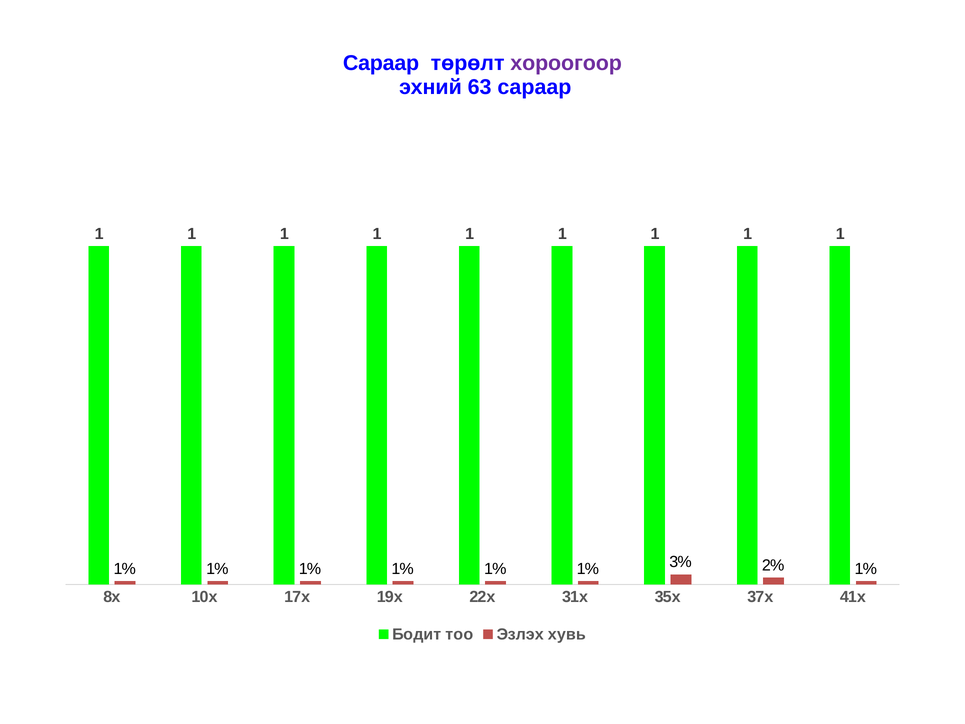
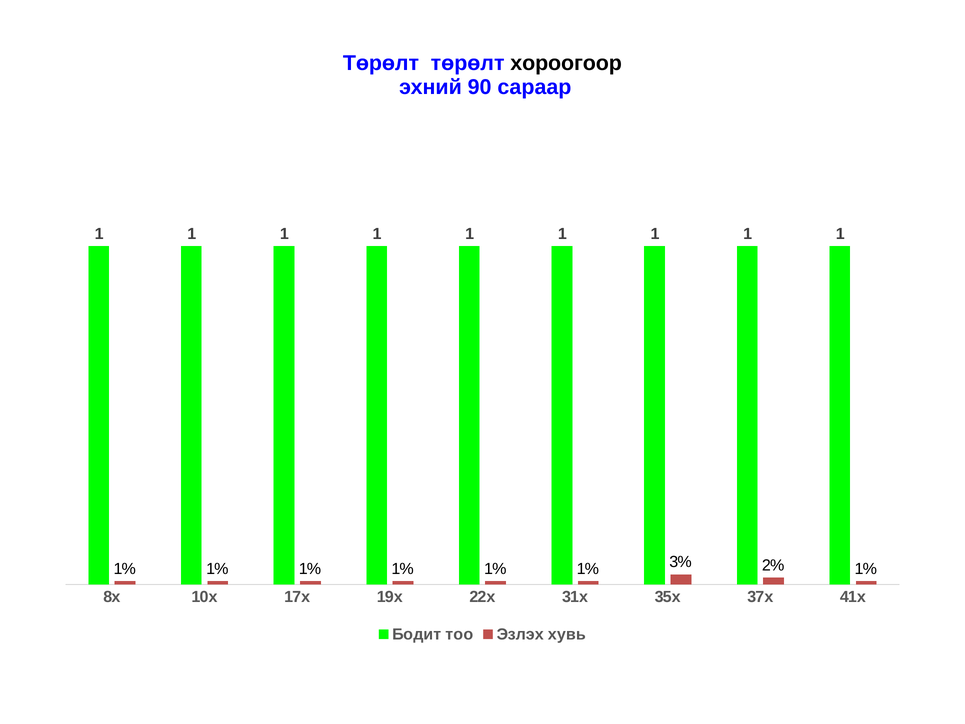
Сараар at (381, 63): Сараар -> Төрөлт
хороогоор colour: purple -> black
63: 63 -> 90
